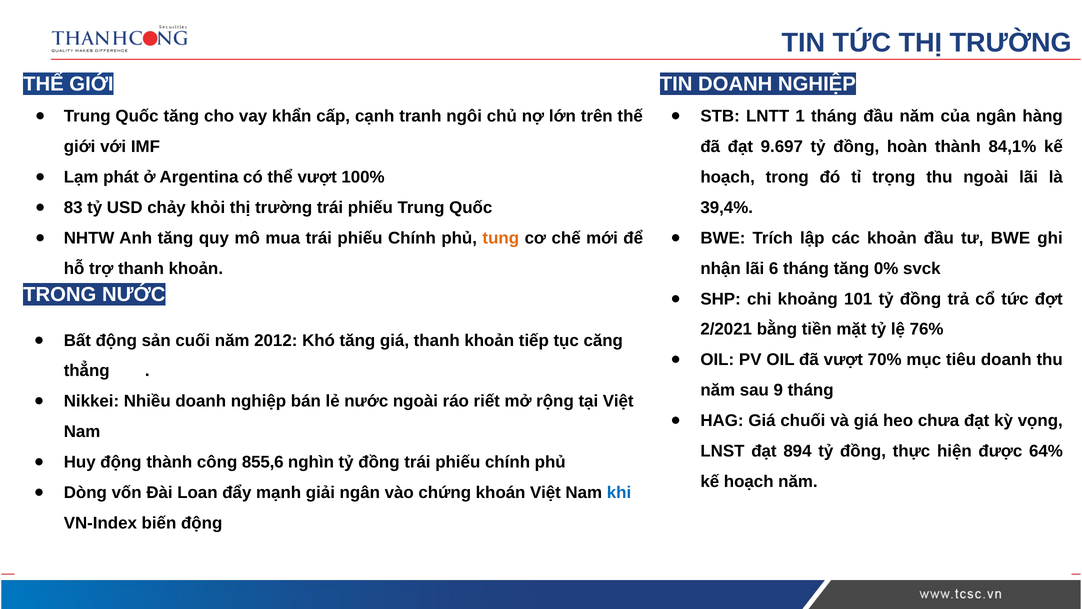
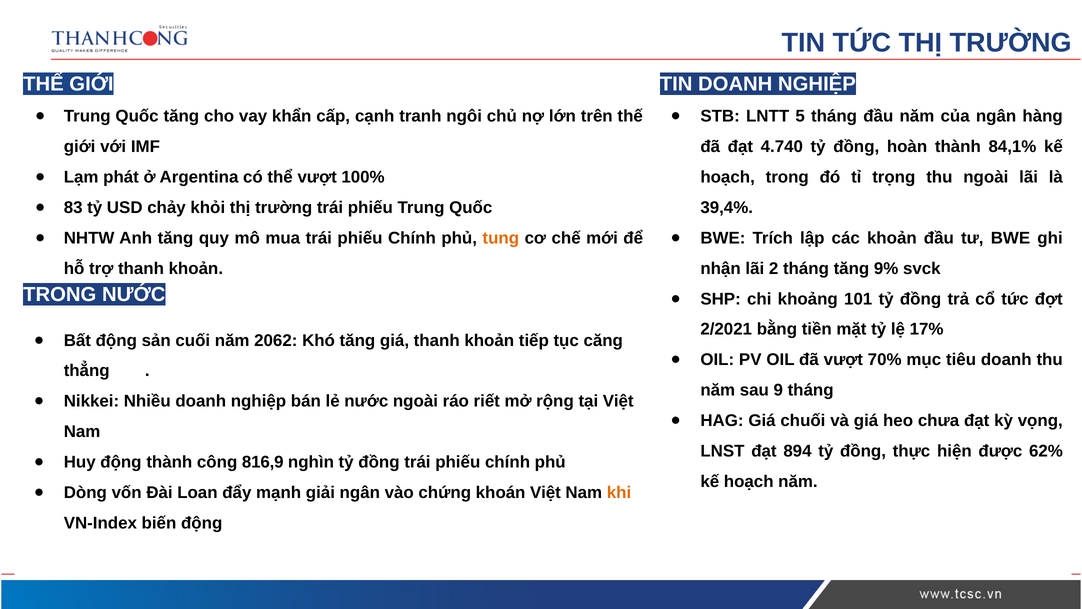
1: 1 -> 5
9.697: 9.697 -> 4.740
6: 6 -> 2
0%: 0% -> 9%
76%: 76% -> 17%
2012: 2012 -> 2062
64%: 64% -> 62%
855,6: 855,6 -> 816,9
khi colour: blue -> orange
